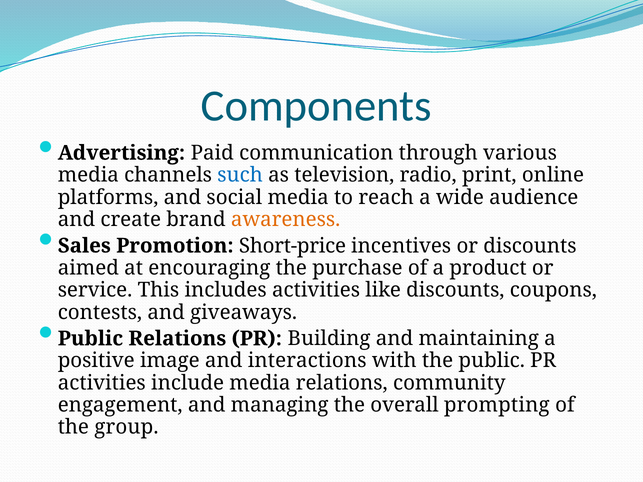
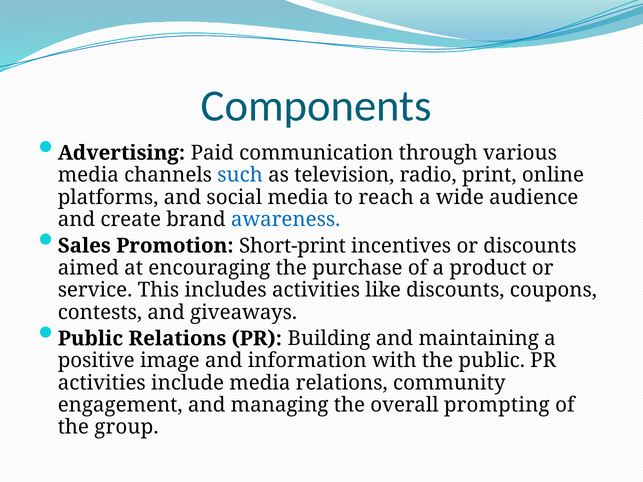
awareness colour: orange -> blue
Short-price: Short-price -> Short-print
interactions: interactions -> information
